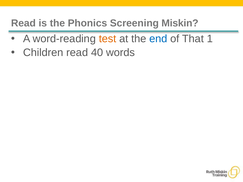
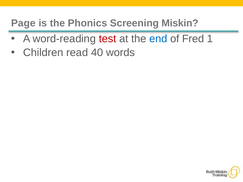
Read at (23, 23): Read -> Page
test colour: orange -> red
That: That -> Fred
